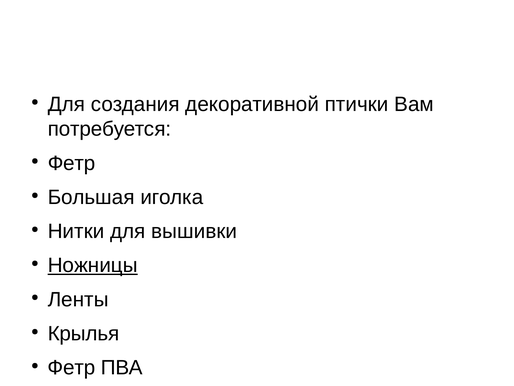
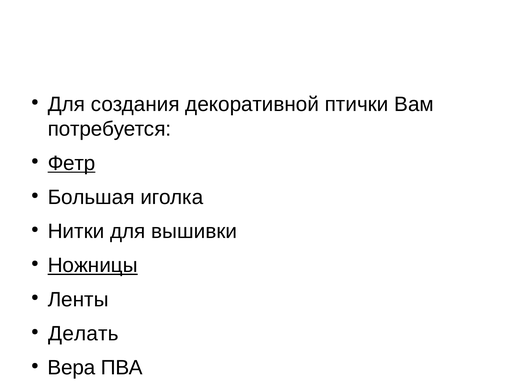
Фетр at (72, 163) underline: none -> present
Крылья: Крылья -> Делать
Фетр at (71, 367): Фетр -> Вера
